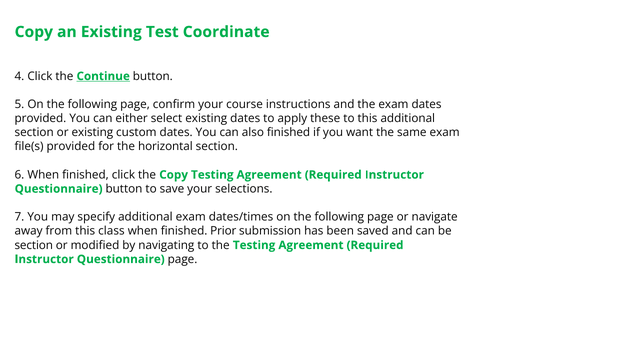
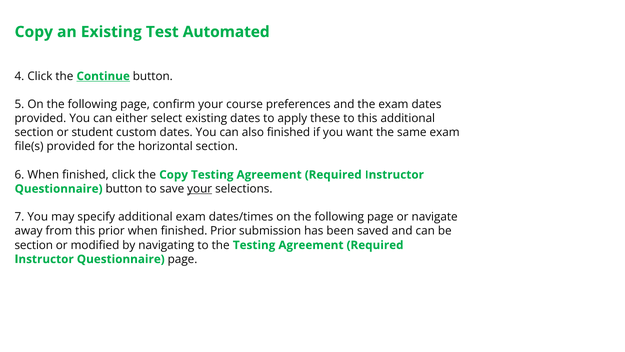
Coordinate: Coordinate -> Automated
instructions: instructions -> preferences
or existing: existing -> student
your at (200, 189) underline: none -> present
this class: class -> prior
